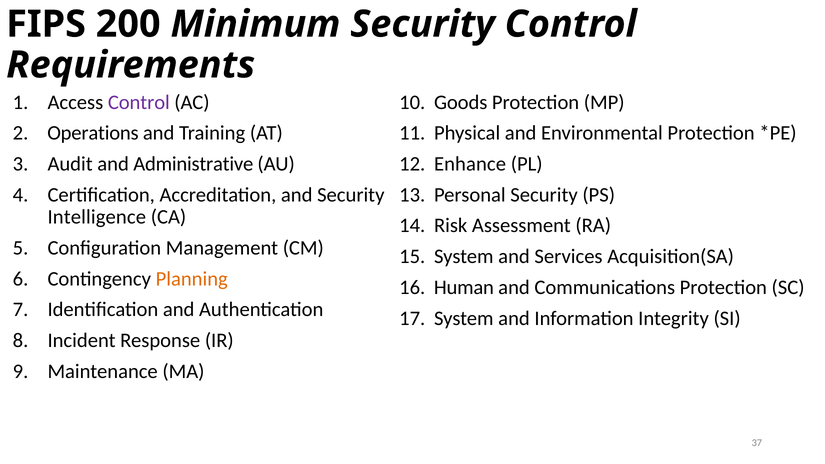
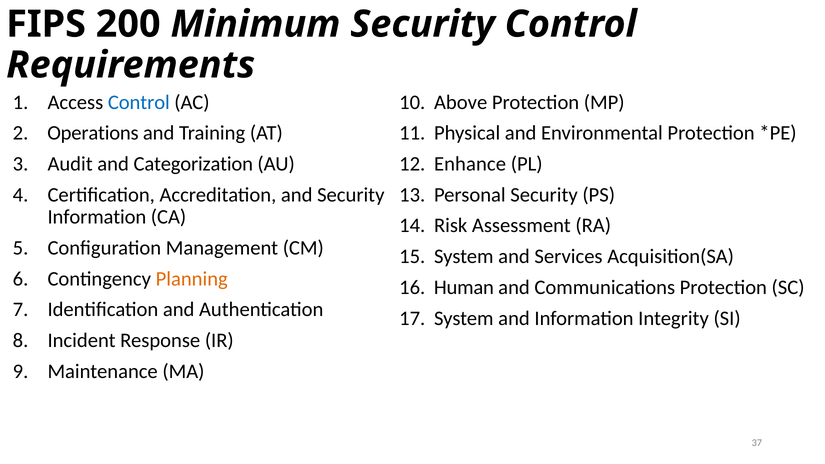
Control at (139, 102) colour: purple -> blue
Goods: Goods -> Above
Administrative: Administrative -> Categorization
Intelligence at (97, 217): Intelligence -> Information
